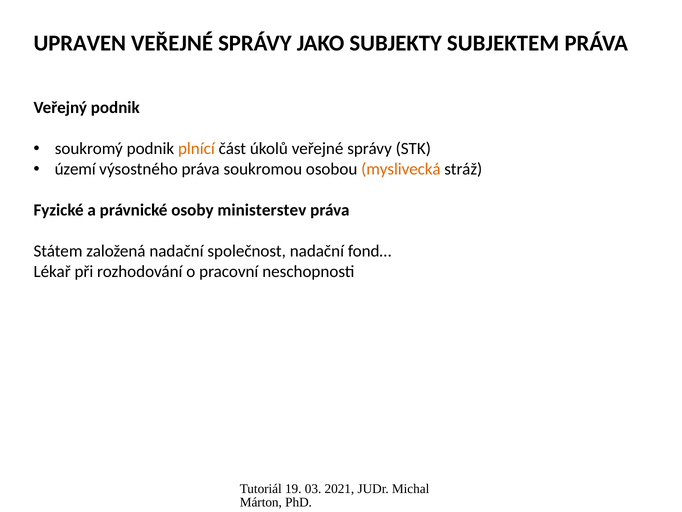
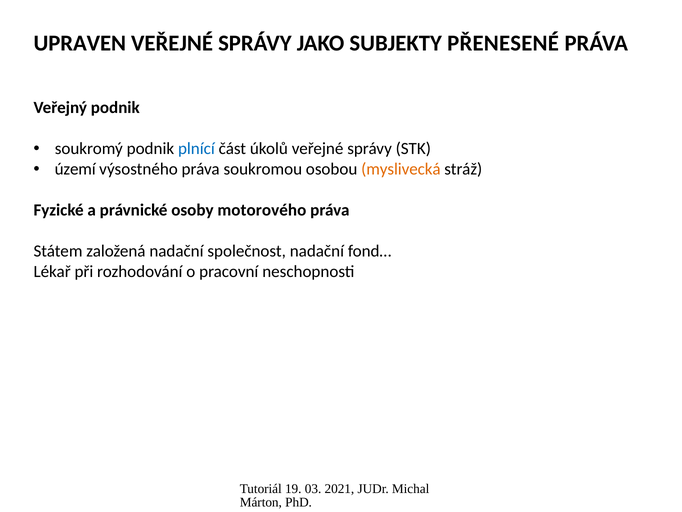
SUBJEKTEM: SUBJEKTEM -> PŘENESENÉ
plnící colour: orange -> blue
ministerstev: ministerstev -> motorového
